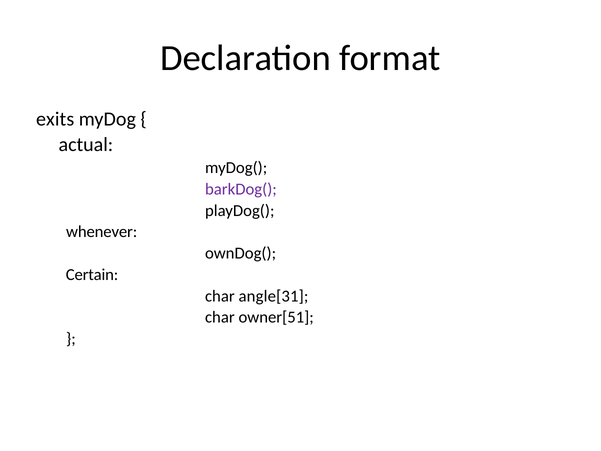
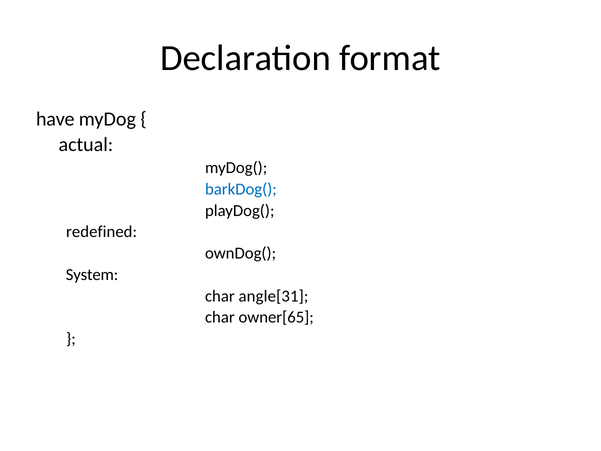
exits: exits -> have
barkDog( colour: purple -> blue
whenever: whenever -> redefined
Certain: Certain -> System
owner[51: owner[51 -> owner[65
